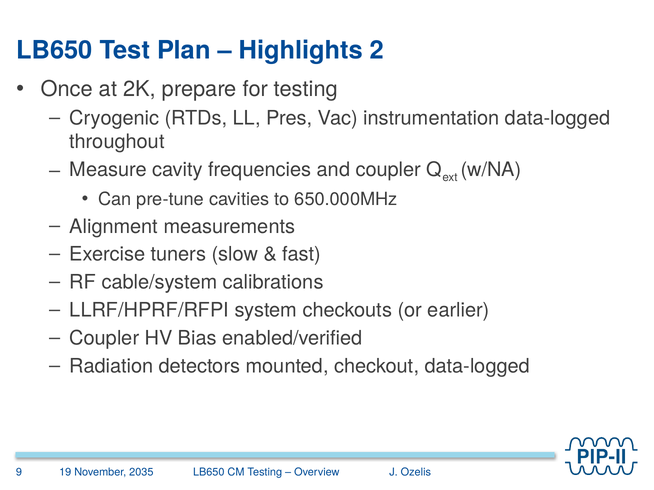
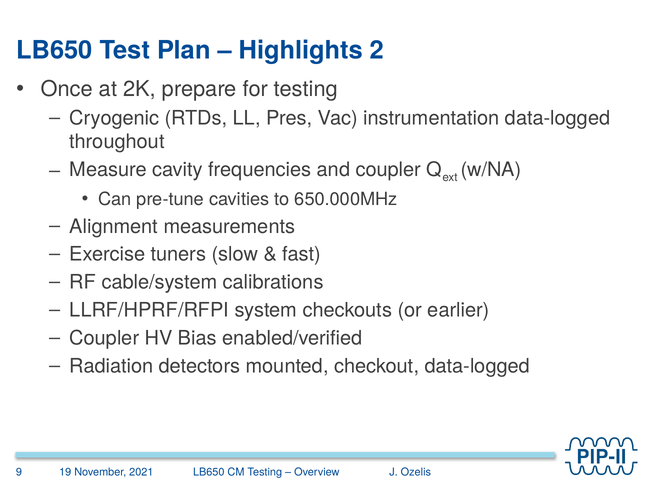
2035: 2035 -> 2021
